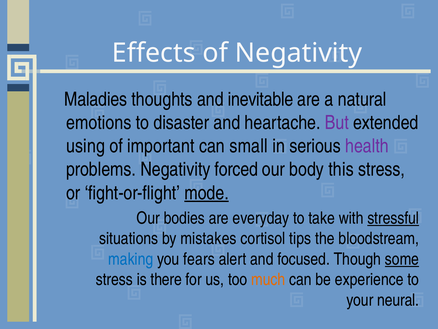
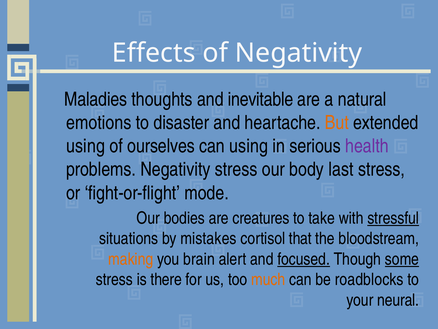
But colour: purple -> orange
important: important -> ourselves
can small: small -> using
Negativity forced: forced -> stress
this: this -> last
mode underline: present -> none
everyday: everyday -> creatures
tips: tips -> that
making colour: blue -> orange
fears: fears -> brain
focused underline: none -> present
experience: experience -> roadblocks
